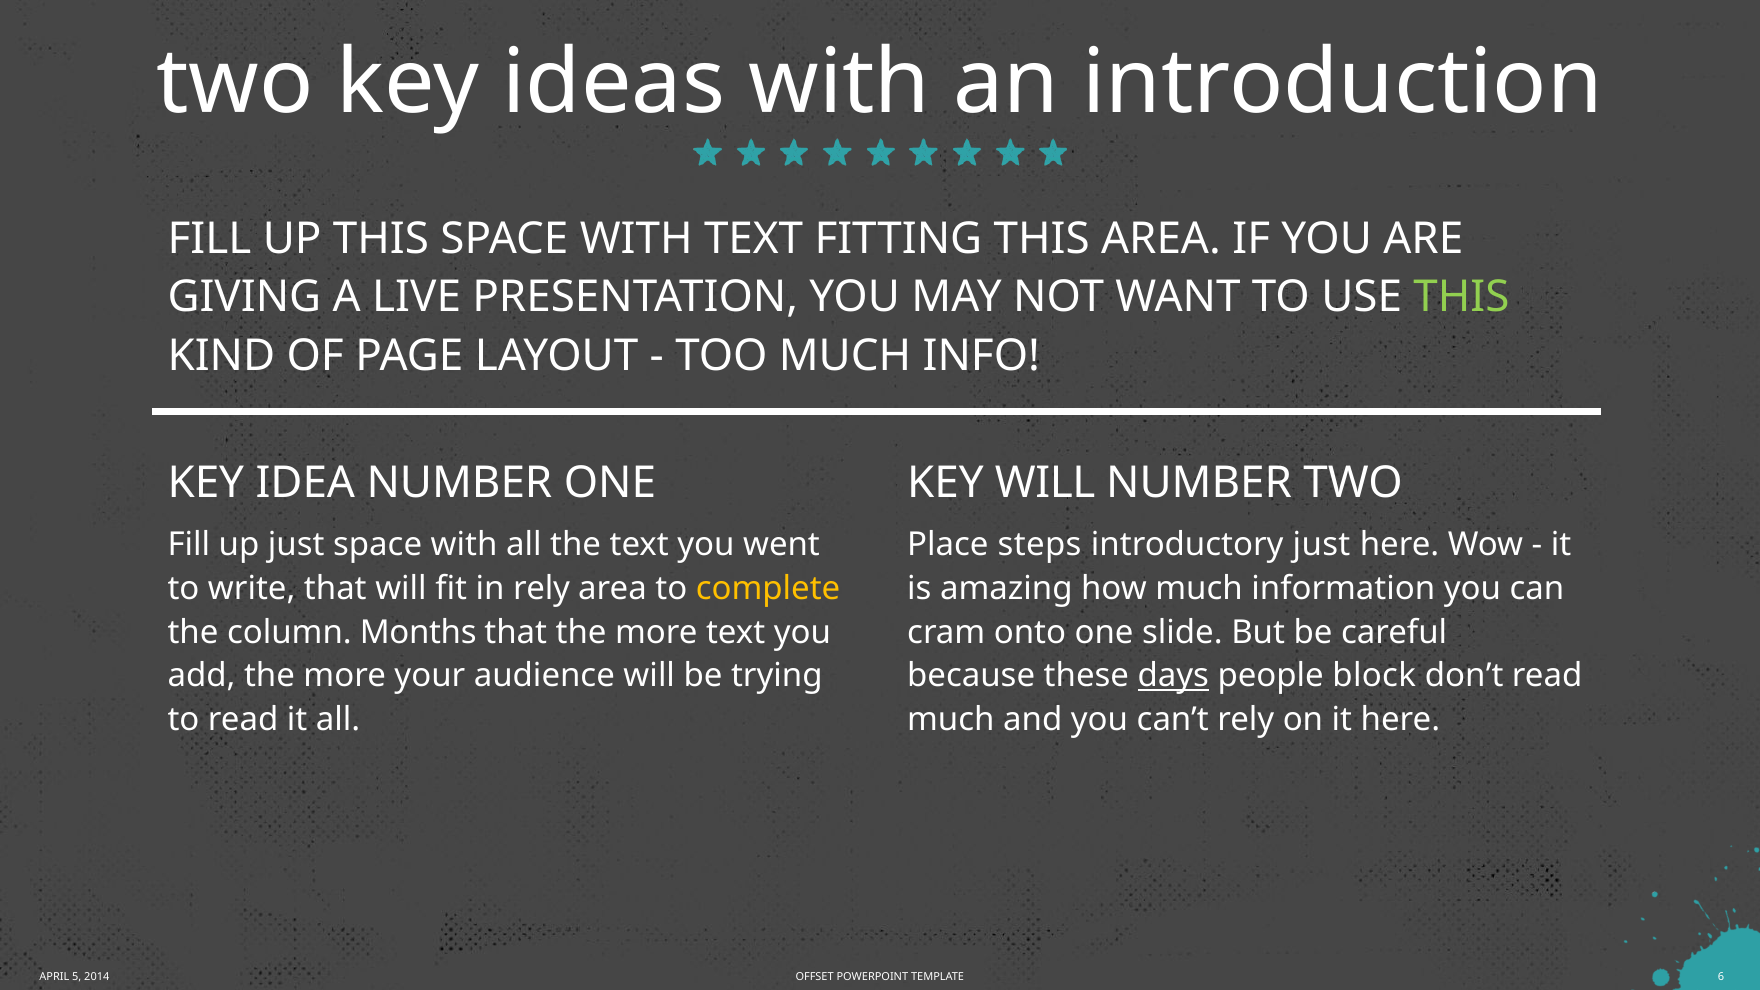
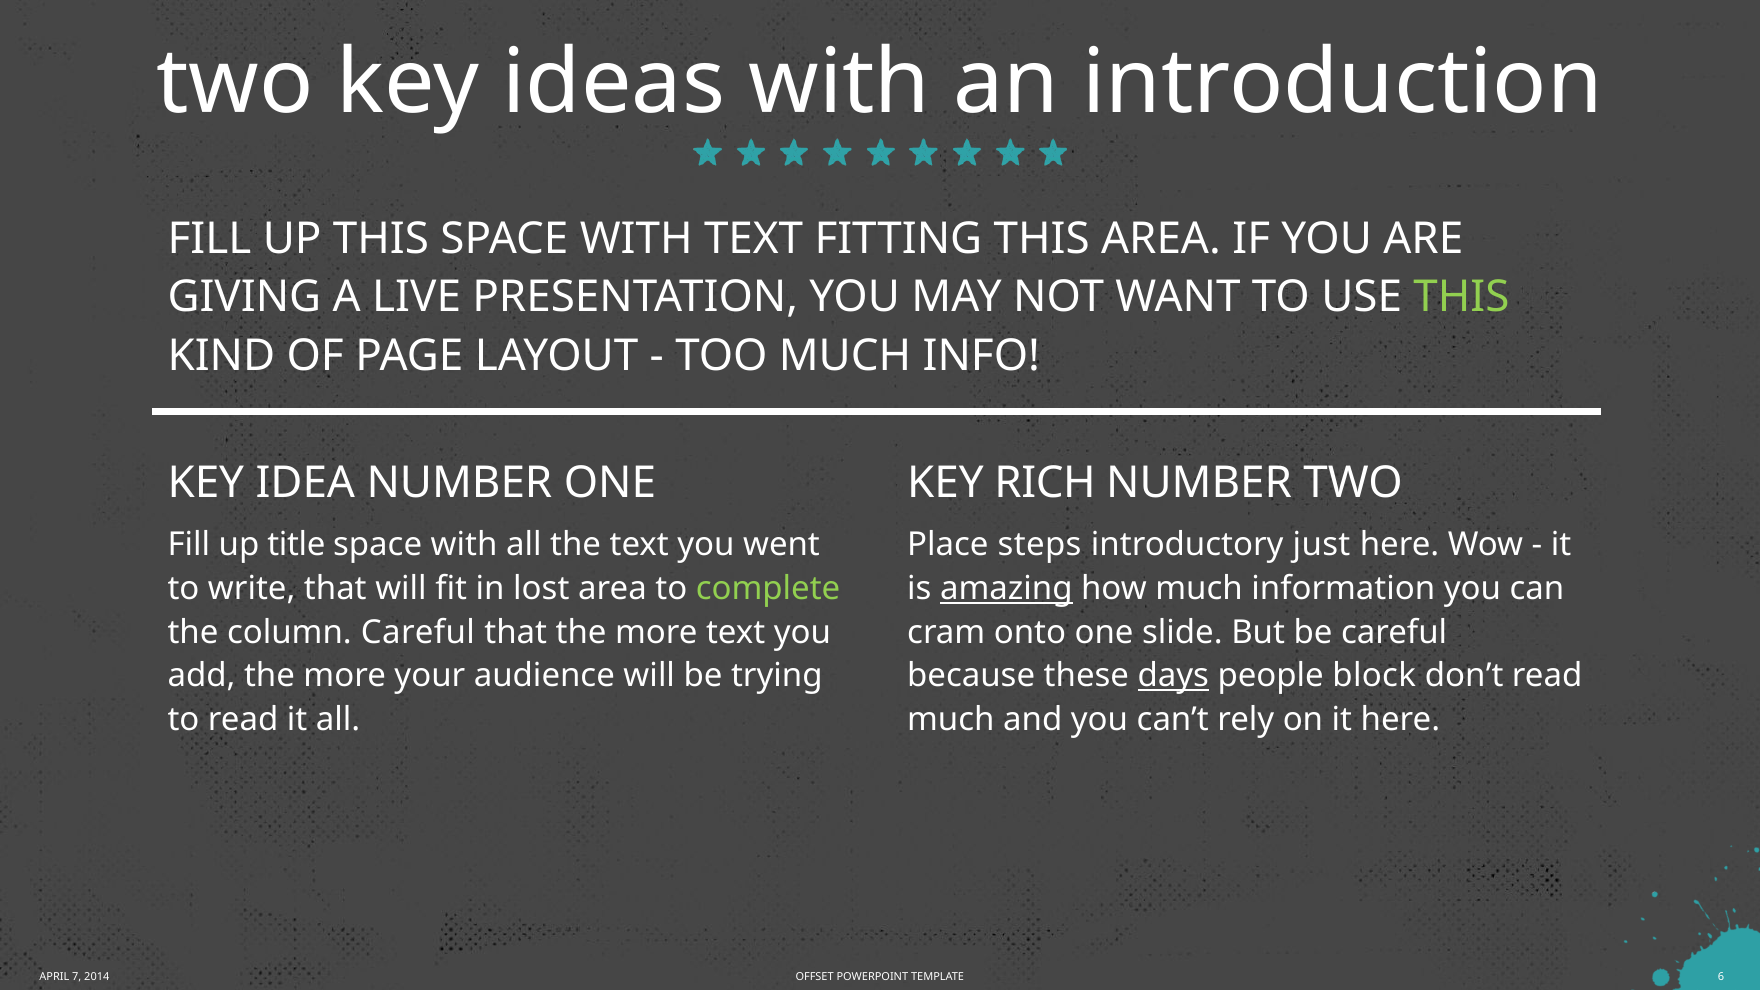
KEY WILL: WILL -> RICH
up just: just -> title
in rely: rely -> lost
complete colour: yellow -> light green
amazing underline: none -> present
column Months: Months -> Careful
5: 5 -> 7
